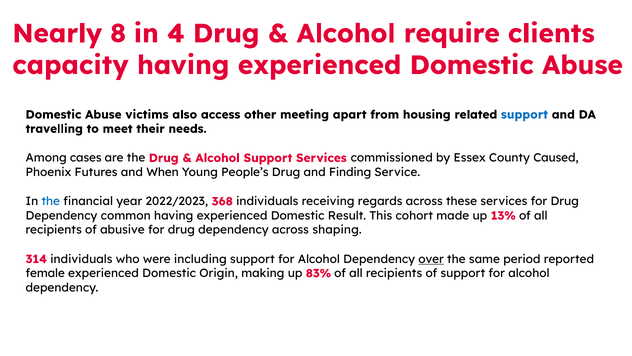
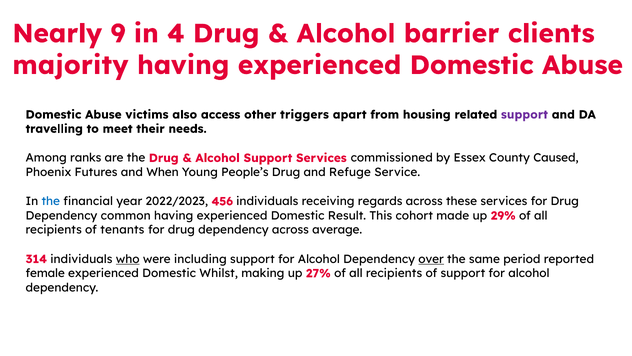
8: 8 -> 9
require: require -> barrier
capacity: capacity -> majority
meeting: meeting -> triggers
support at (524, 114) colour: blue -> purple
cases: cases -> ranks
Finding: Finding -> Refuge
368: 368 -> 456
13%: 13% -> 29%
abusive: abusive -> tenants
shaping: shaping -> average
who underline: none -> present
Origin: Origin -> Whilst
83%: 83% -> 27%
